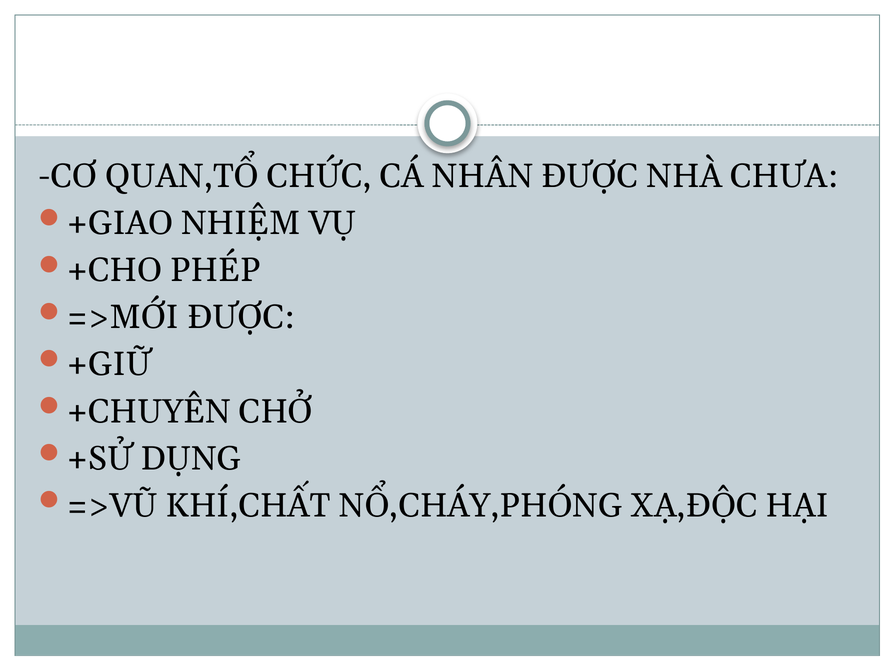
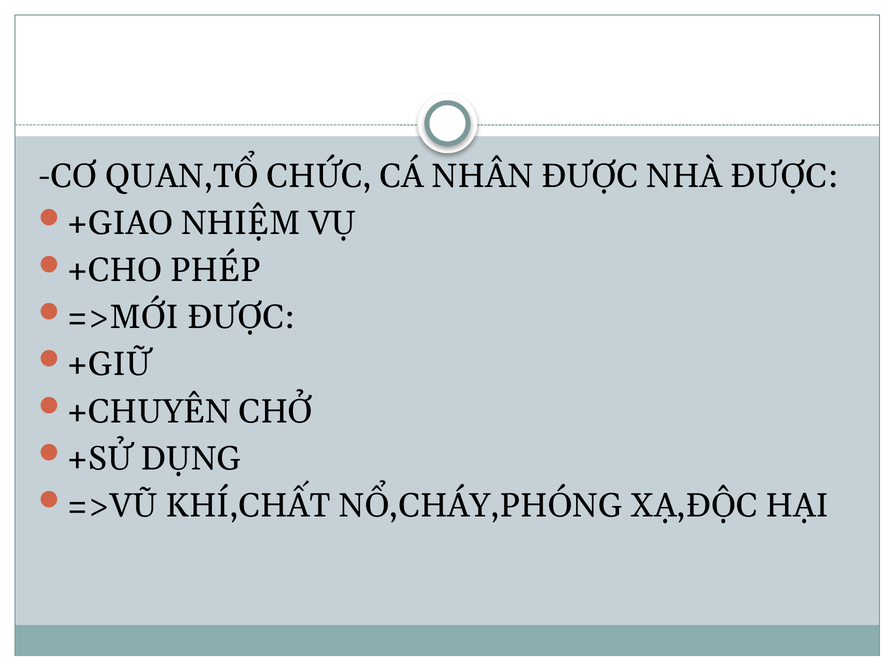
NHÀ CHƯA: CHƯA -> ĐƯỢC
